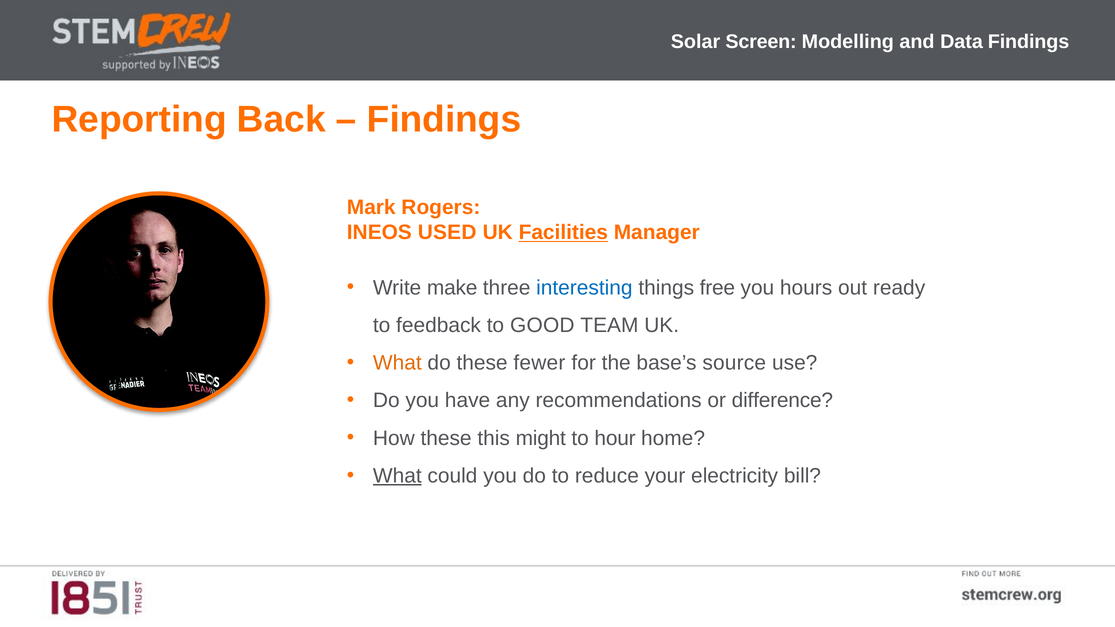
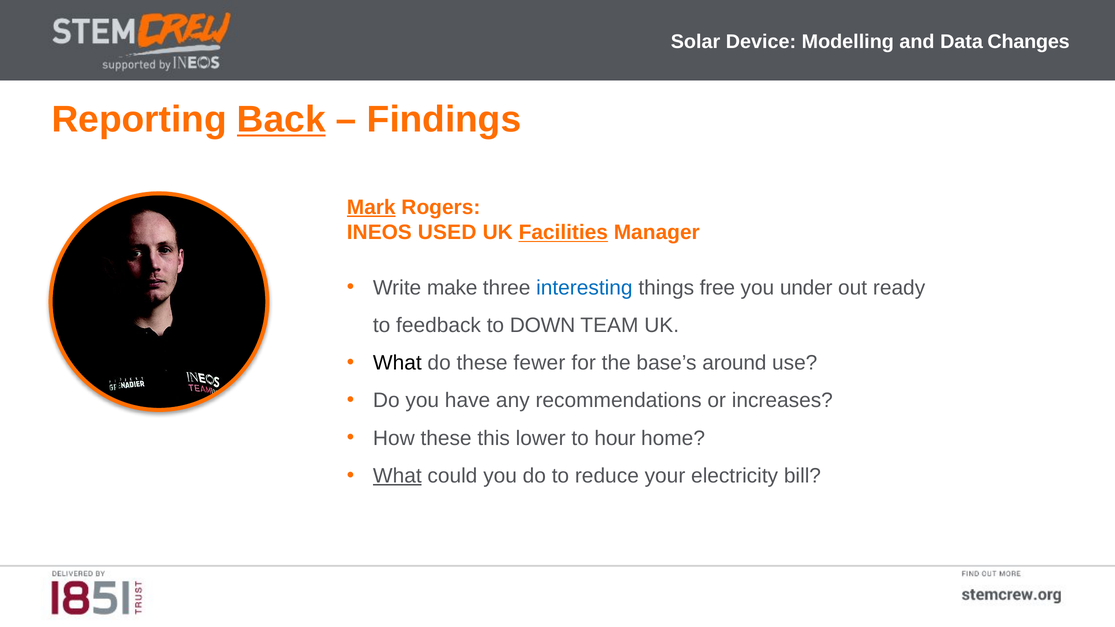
Screen: Screen -> Device
Data Findings: Findings -> Changes
Back underline: none -> present
Mark underline: none -> present
hours: hours -> under
GOOD: GOOD -> DOWN
What at (397, 363) colour: orange -> black
source: source -> around
difference: difference -> increases
might: might -> lower
